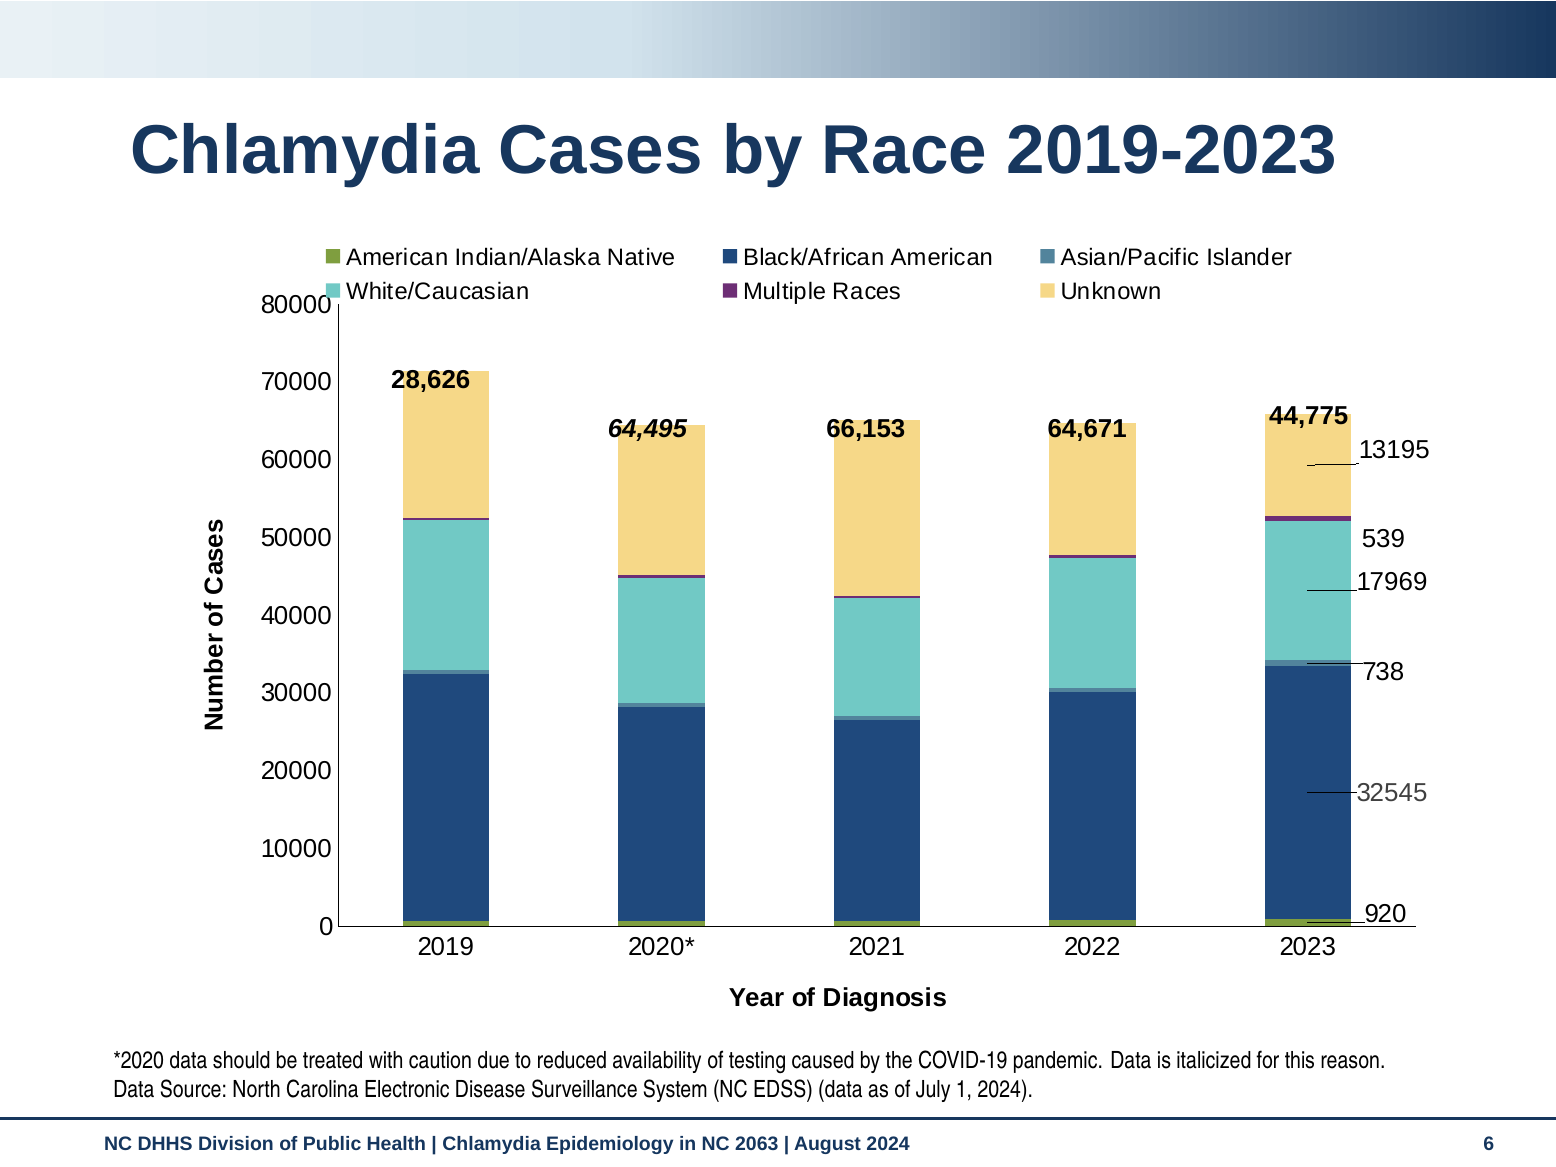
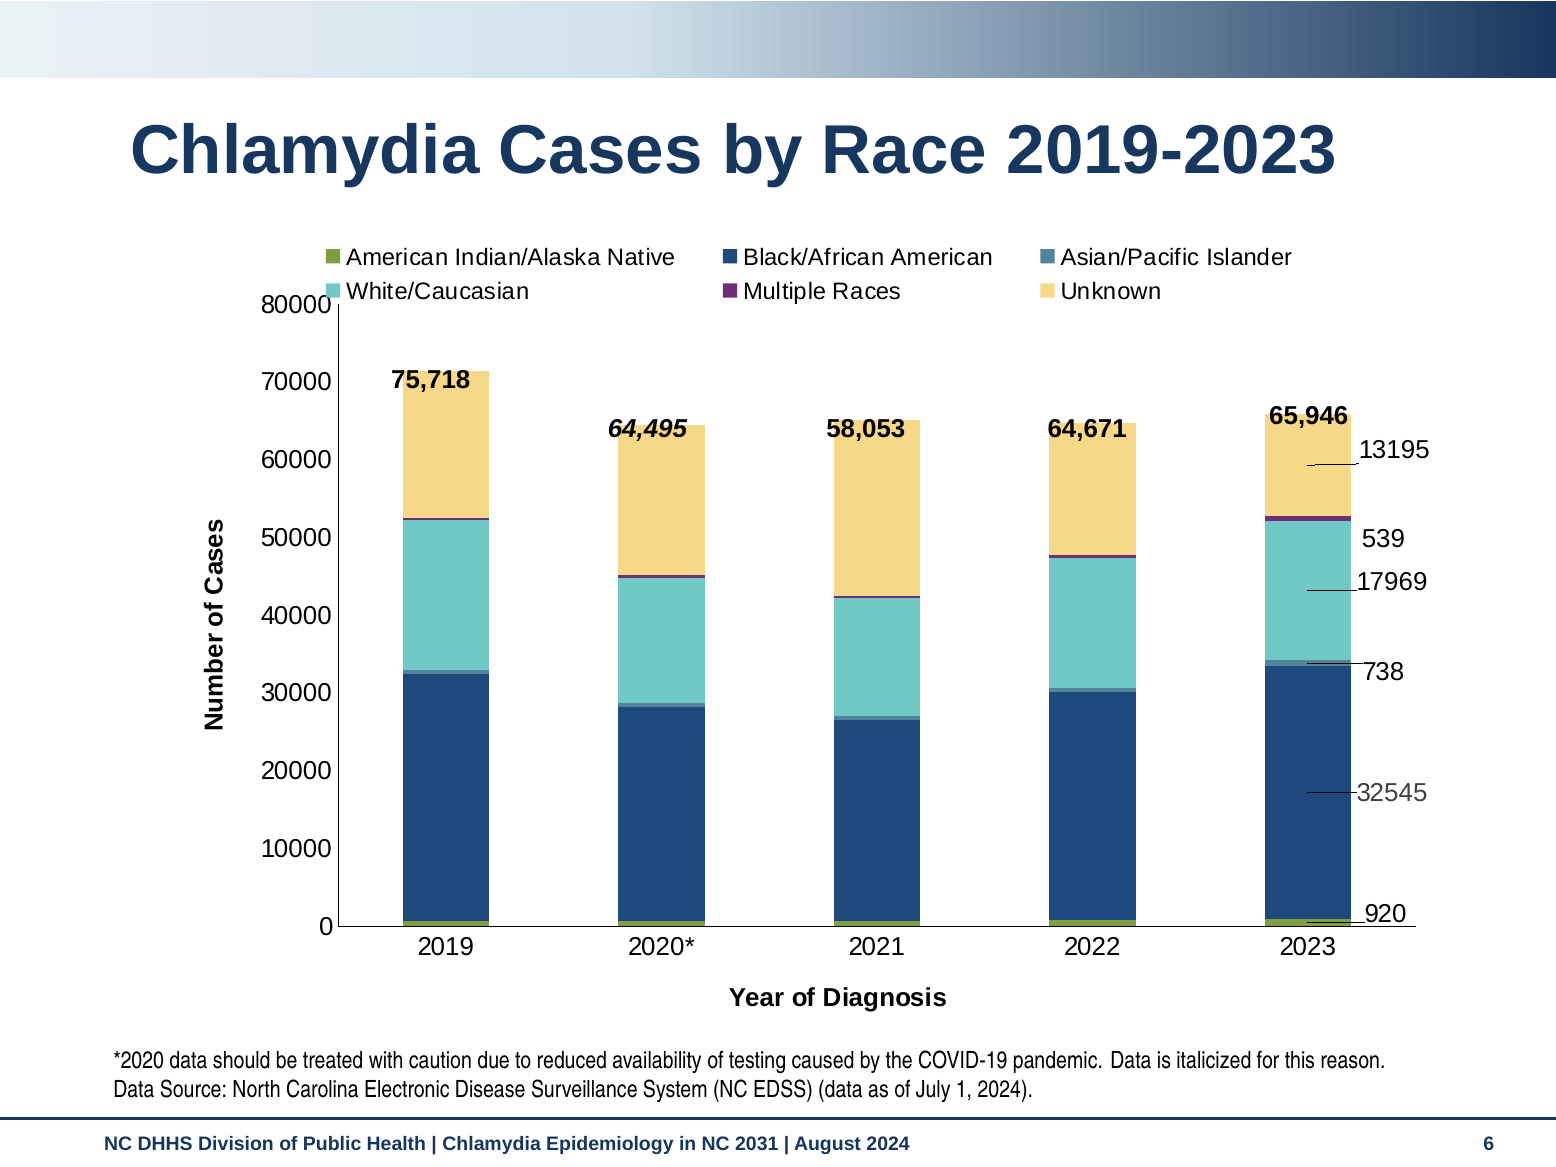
28,626: 28,626 -> 75,718
44,775: 44,775 -> 65,946
66,153: 66,153 -> 58,053
2063: 2063 -> 2031
